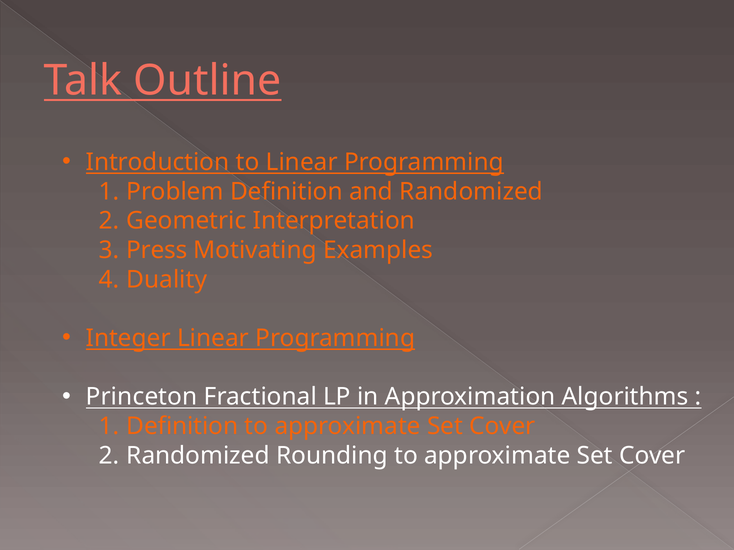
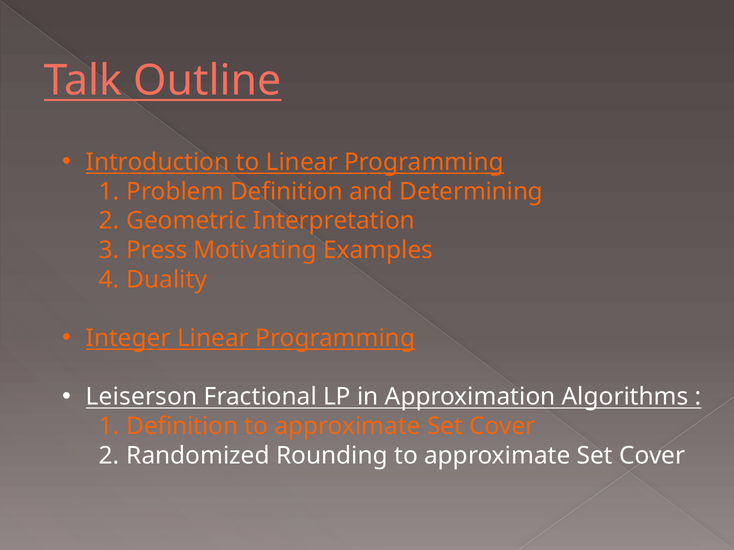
and Randomized: Randomized -> Determining
Princeton: Princeton -> Leiserson
